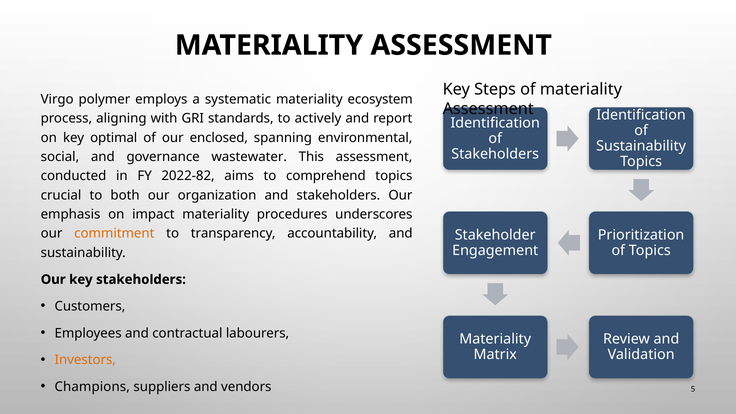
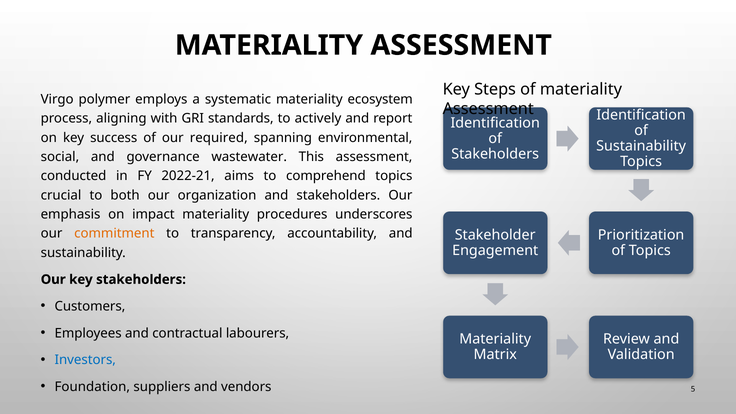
optimal: optimal -> success
enclosed: enclosed -> required
2022-82: 2022-82 -> 2022-21
Investors colour: orange -> blue
Champions: Champions -> Foundation
